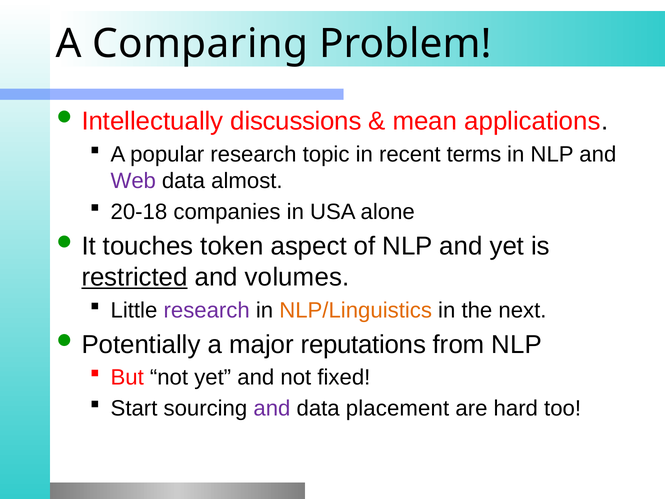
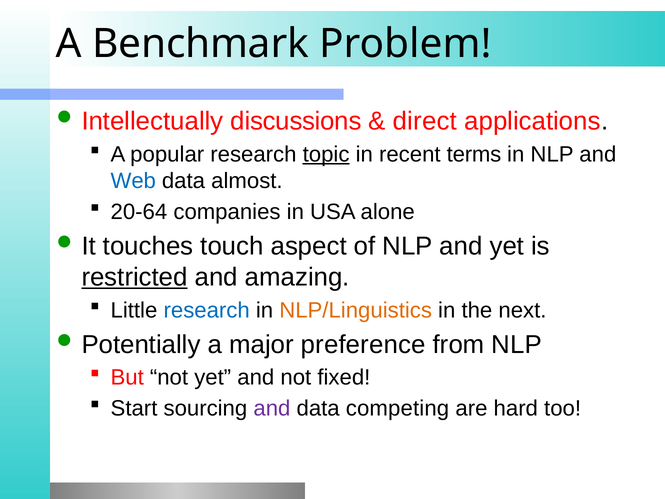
Comparing: Comparing -> Benchmark
mean: mean -> direct
topic underline: none -> present
Web colour: purple -> blue
20-18: 20-18 -> 20-64
token: token -> touch
volumes: volumes -> amazing
research at (207, 310) colour: purple -> blue
reputations: reputations -> preference
placement: placement -> competing
